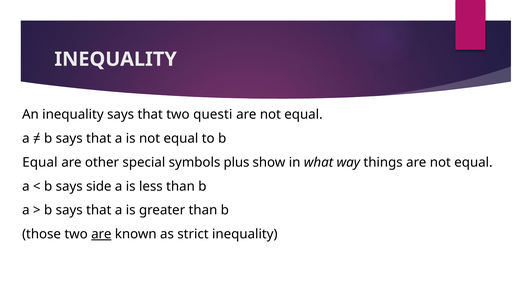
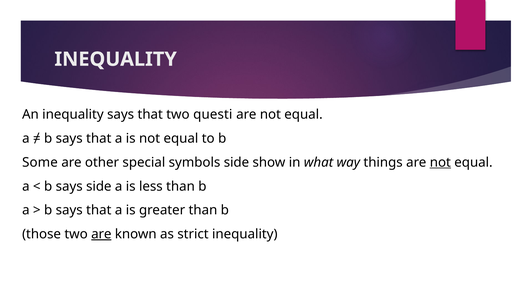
Equal at (40, 163): Equal -> Some
symbols plus: plus -> side
not at (440, 163) underline: none -> present
